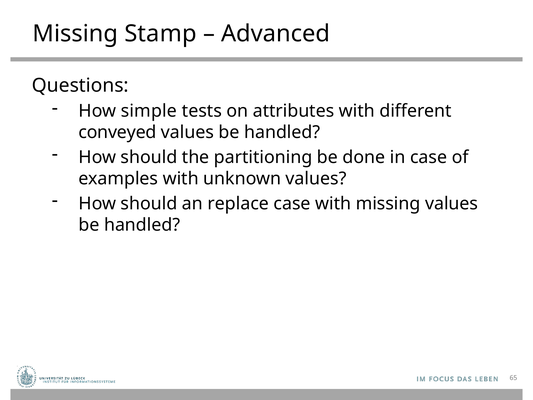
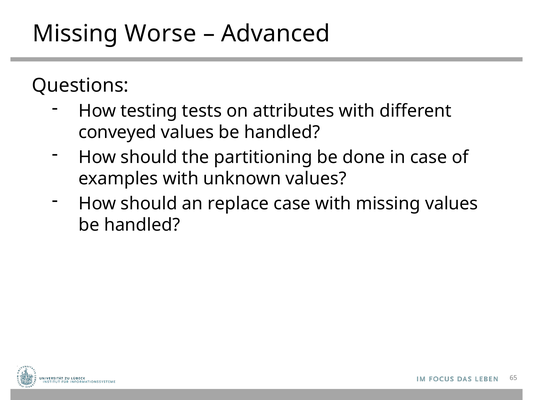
Stamp: Stamp -> Worse
simple: simple -> testing
